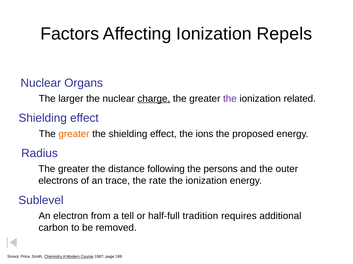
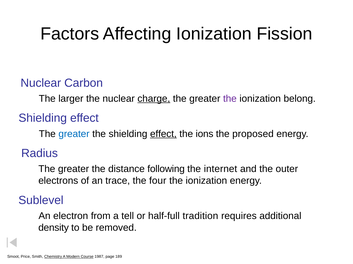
Repels: Repels -> Fission
Organs: Organs -> Carbon
related: related -> belong
greater at (74, 134) colour: orange -> blue
effect at (163, 134) underline: none -> present
persons: persons -> internet
rate: rate -> four
carbon: carbon -> density
